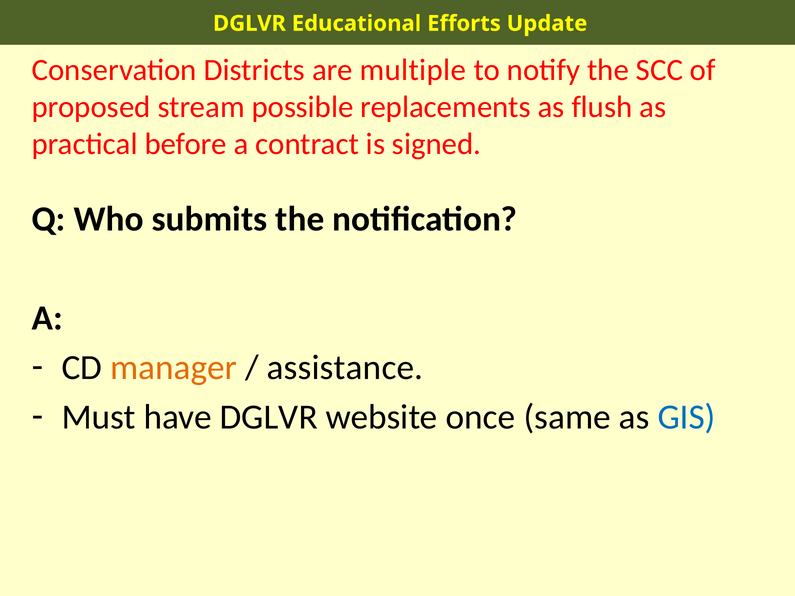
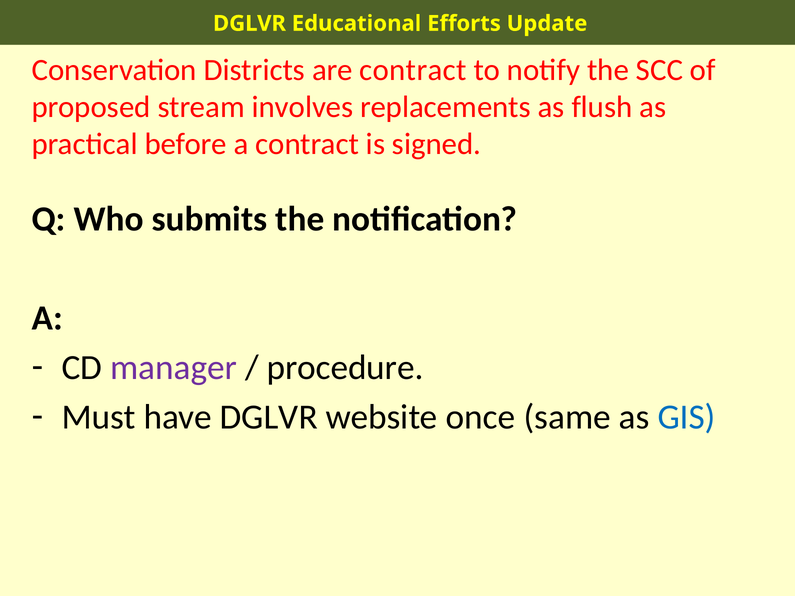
are multiple: multiple -> contract
possible: possible -> involves
manager colour: orange -> purple
assistance: assistance -> procedure
